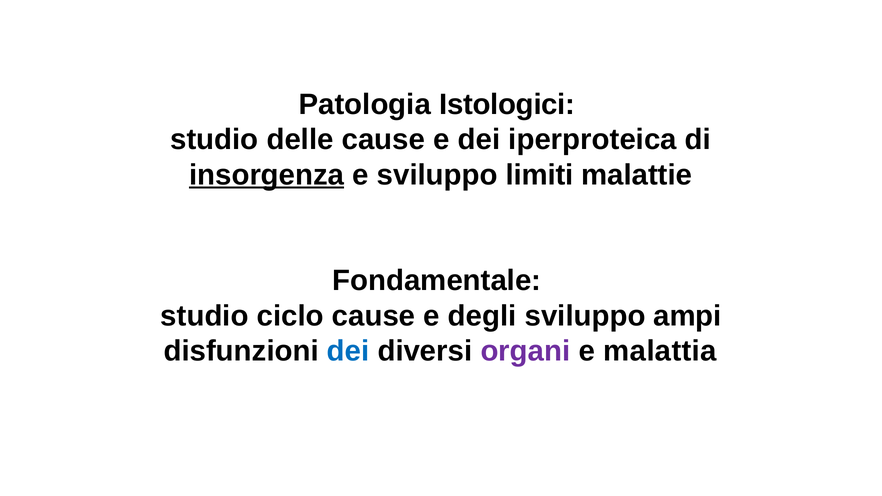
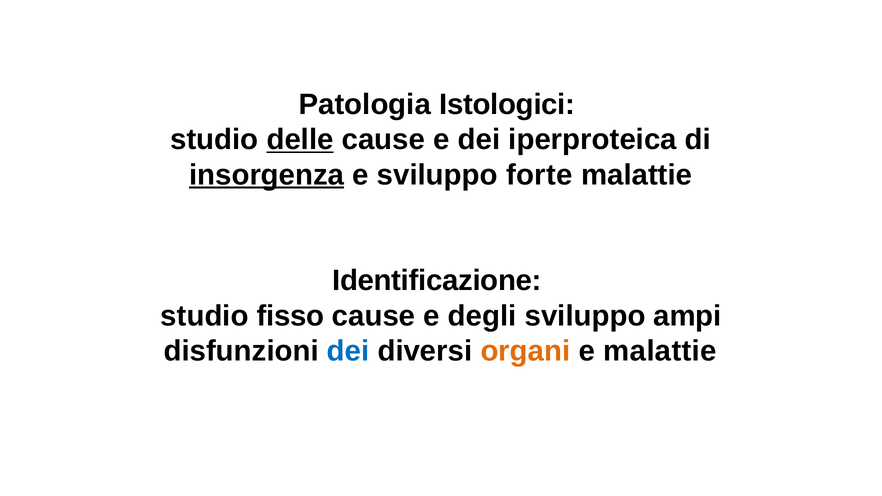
delle underline: none -> present
limiti: limiti -> forte
Fondamentale: Fondamentale -> Identificazione
ciclo: ciclo -> fisso
organi colour: purple -> orange
e malattia: malattia -> malattie
